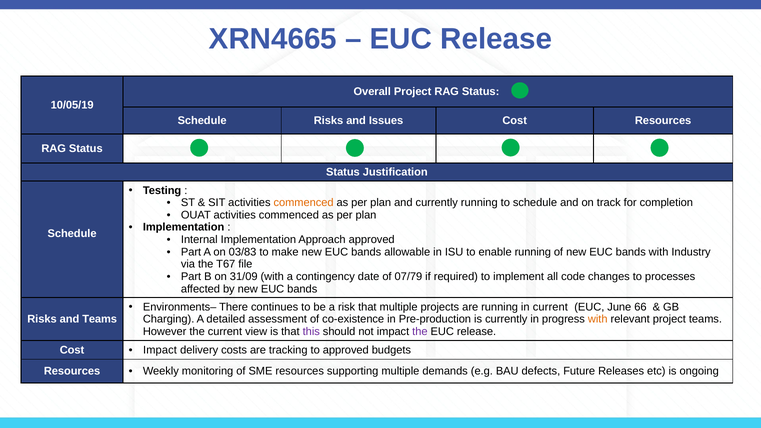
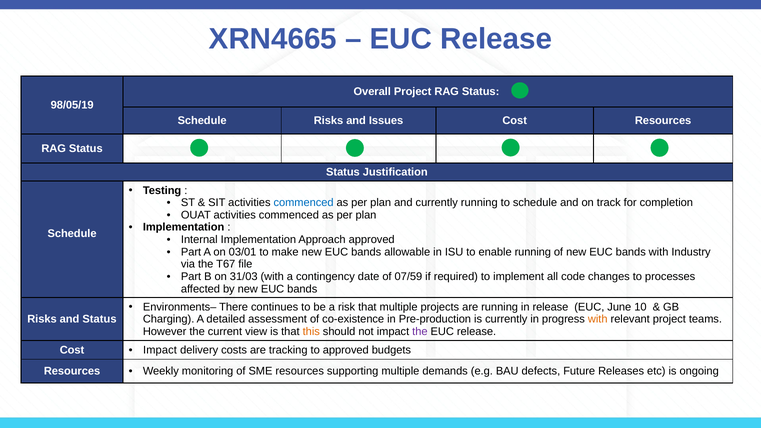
10/05/19: 10/05/19 -> 98/05/19
commenced at (304, 203) colour: orange -> blue
03/83: 03/83 -> 03/01
31/09: 31/09 -> 31/03
07/79: 07/79 -> 07/59
in current: current -> release
66: 66 -> 10
and Teams: Teams -> Status
this colour: purple -> orange
